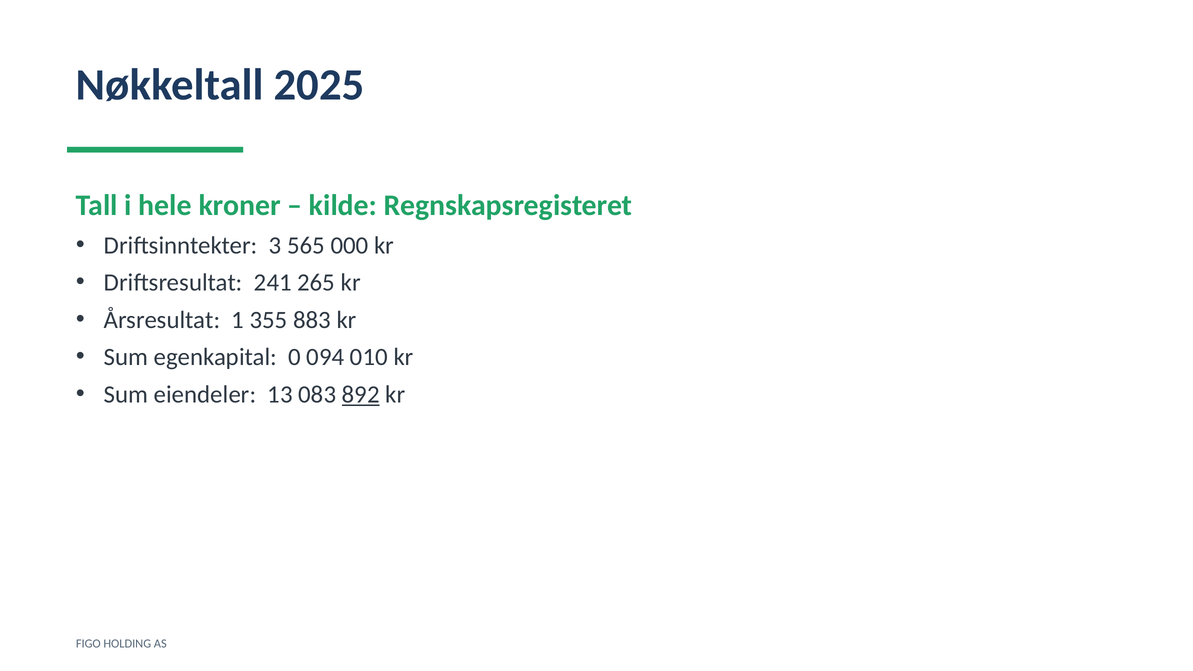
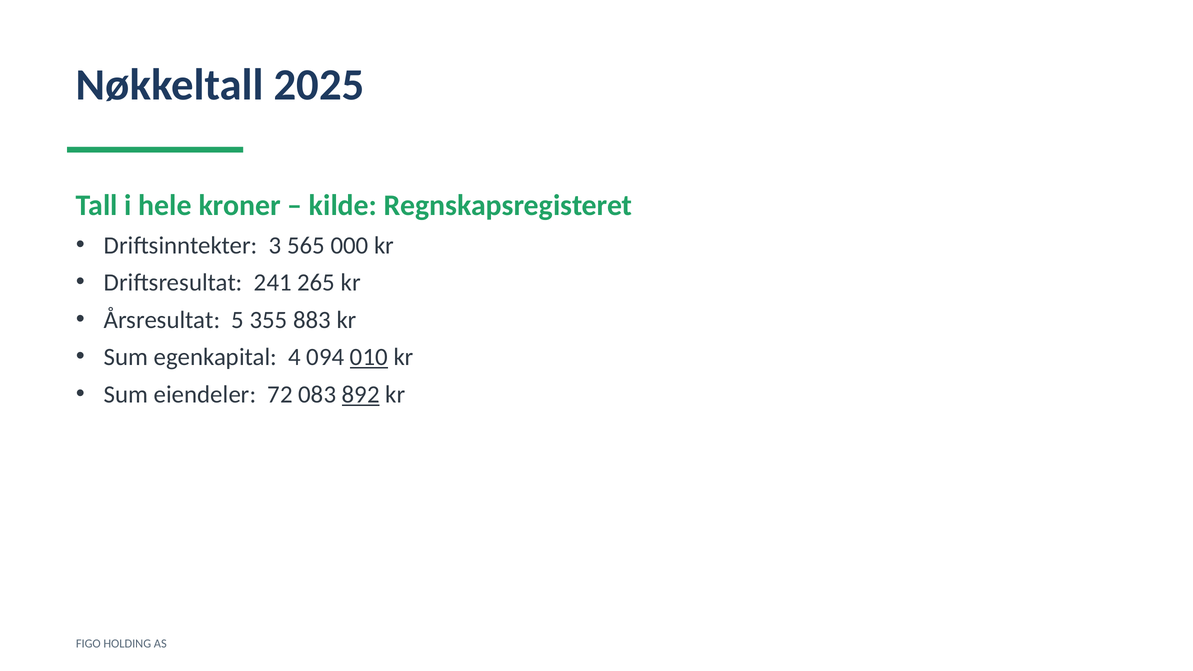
1: 1 -> 5
0: 0 -> 4
010 underline: none -> present
13: 13 -> 72
